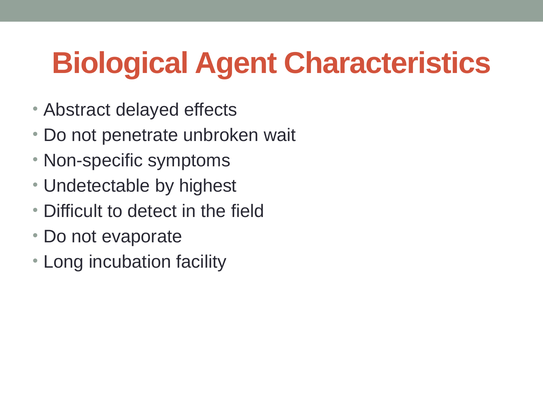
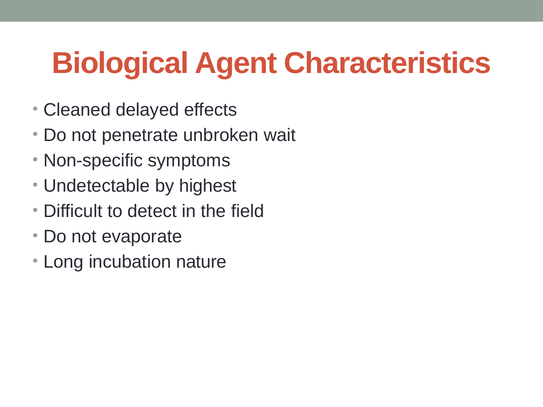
Abstract: Abstract -> Cleaned
facility: facility -> nature
